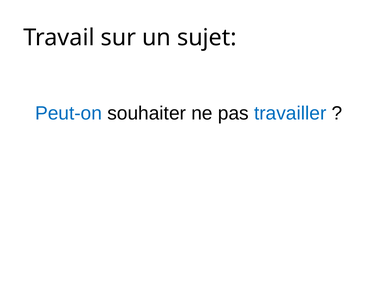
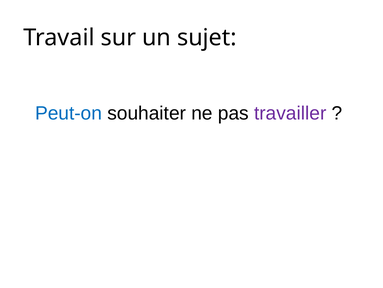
travailler colour: blue -> purple
